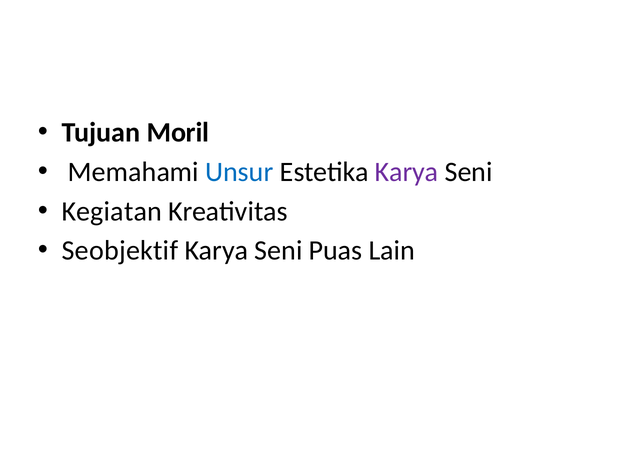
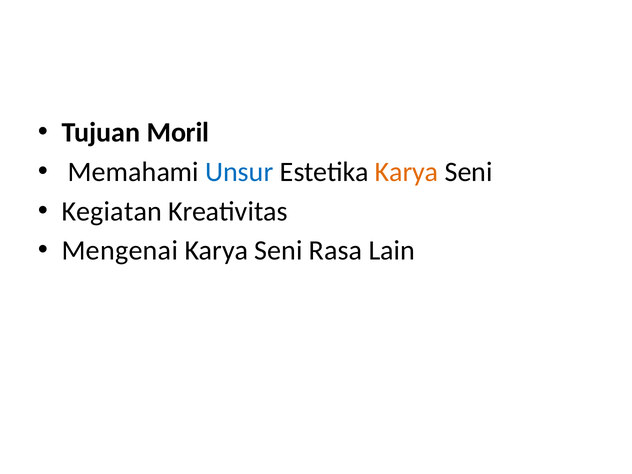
Karya at (407, 172) colour: purple -> orange
Seobjektif: Seobjektif -> Mengenai
Puas: Puas -> Rasa
